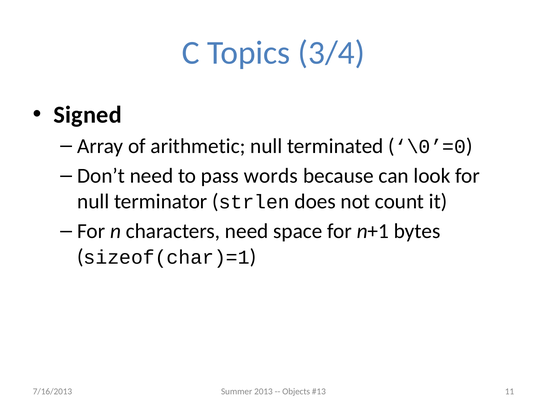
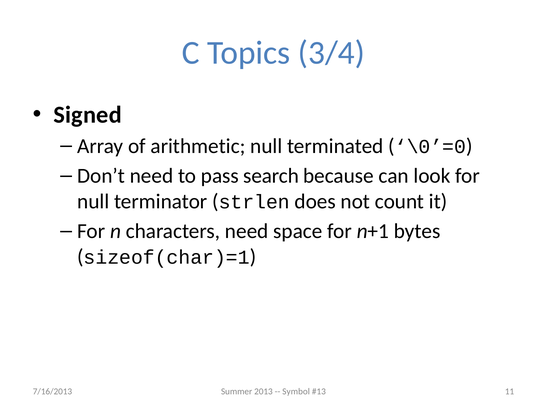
words: words -> search
Objects: Objects -> Symbol
